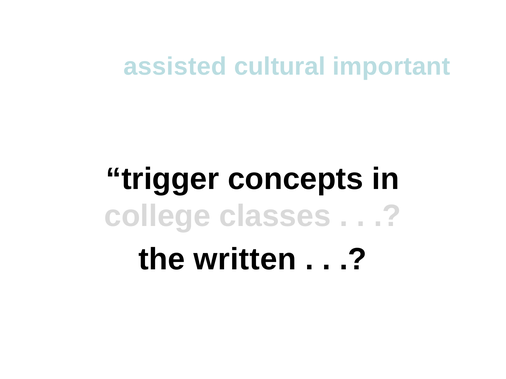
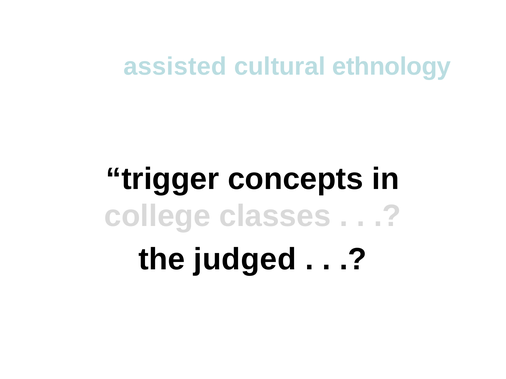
important: important -> ethnology
written: written -> judged
